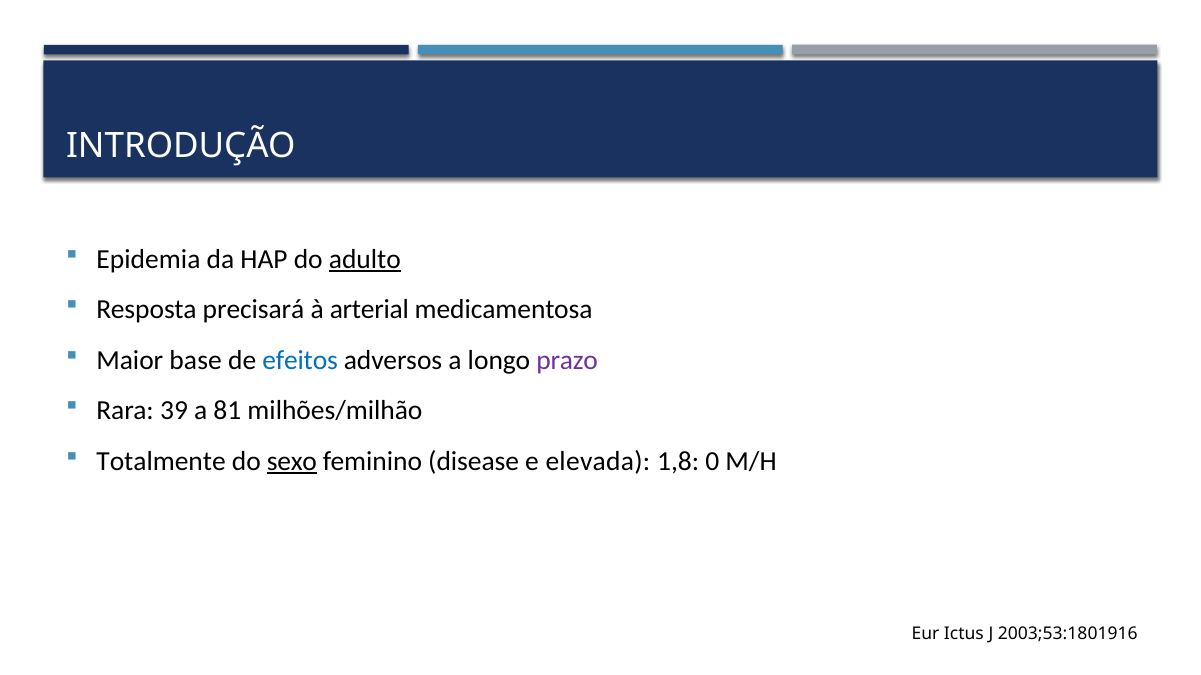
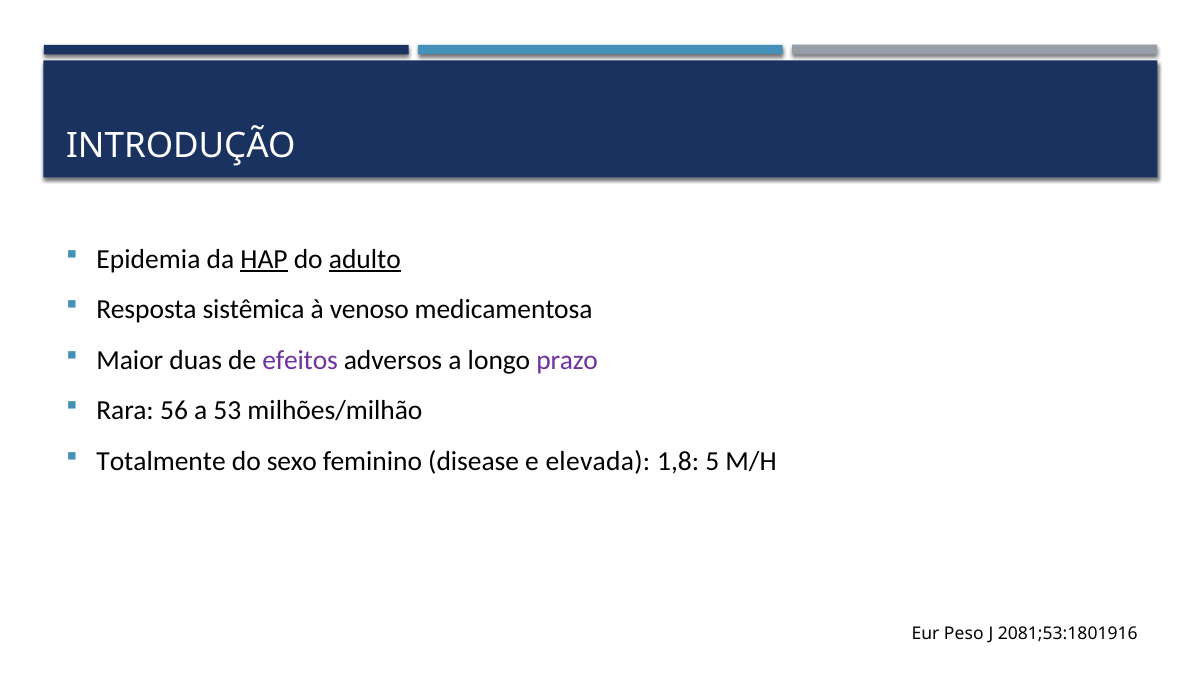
HAP underline: none -> present
precisará: precisará -> sistêmica
arterial: arterial -> venoso
base: base -> duas
efeitos colour: blue -> purple
39: 39 -> 56
81: 81 -> 53
sexo underline: present -> none
0: 0 -> 5
Ictus: Ictus -> Peso
2003;53:1801916: 2003;53:1801916 -> 2081;53:1801916
